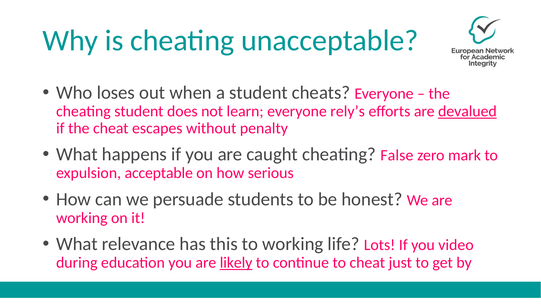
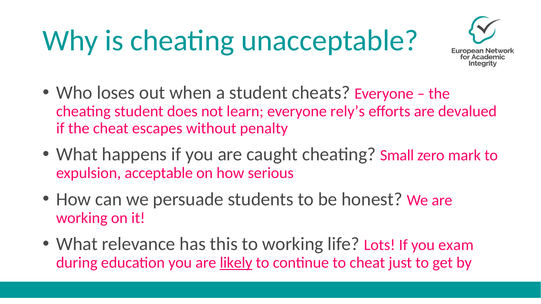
devalued underline: present -> none
False: False -> Small
video: video -> exam
